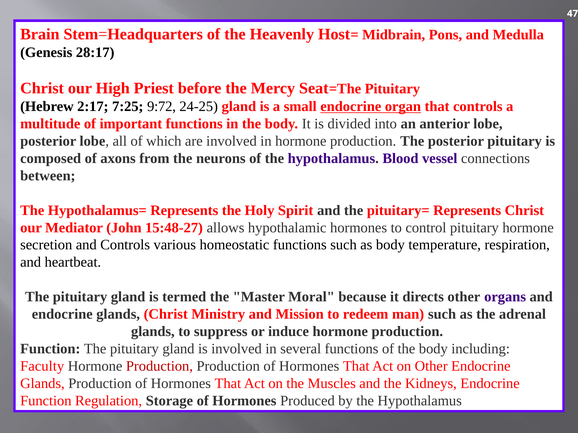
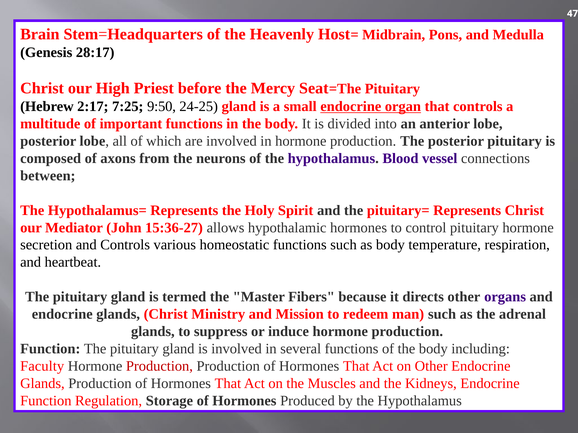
9:72: 9:72 -> 9:50
15:48-27: 15:48-27 -> 15:36-27
Moral: Moral -> Fibers
